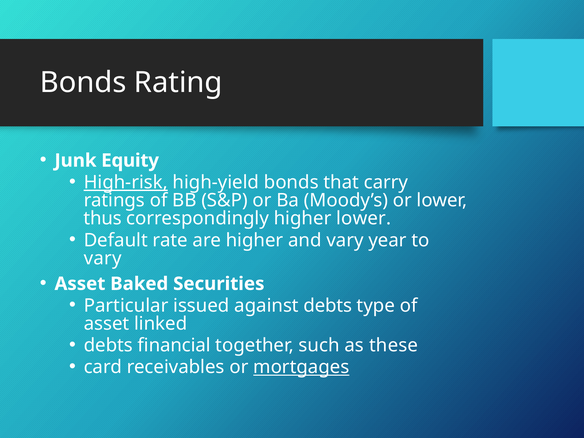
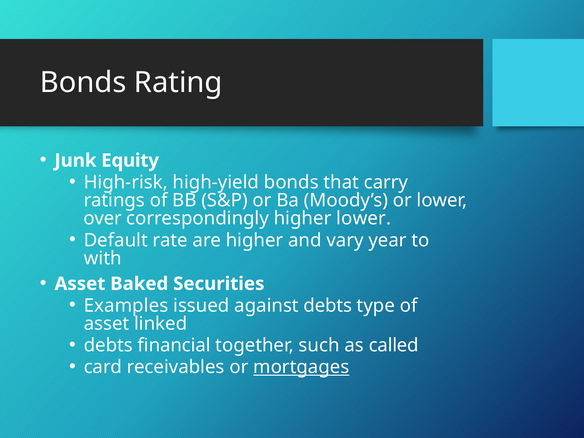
High-risk underline: present -> none
thus: thus -> over
vary at (103, 258): vary -> with
Particular: Particular -> Examples
these: these -> called
